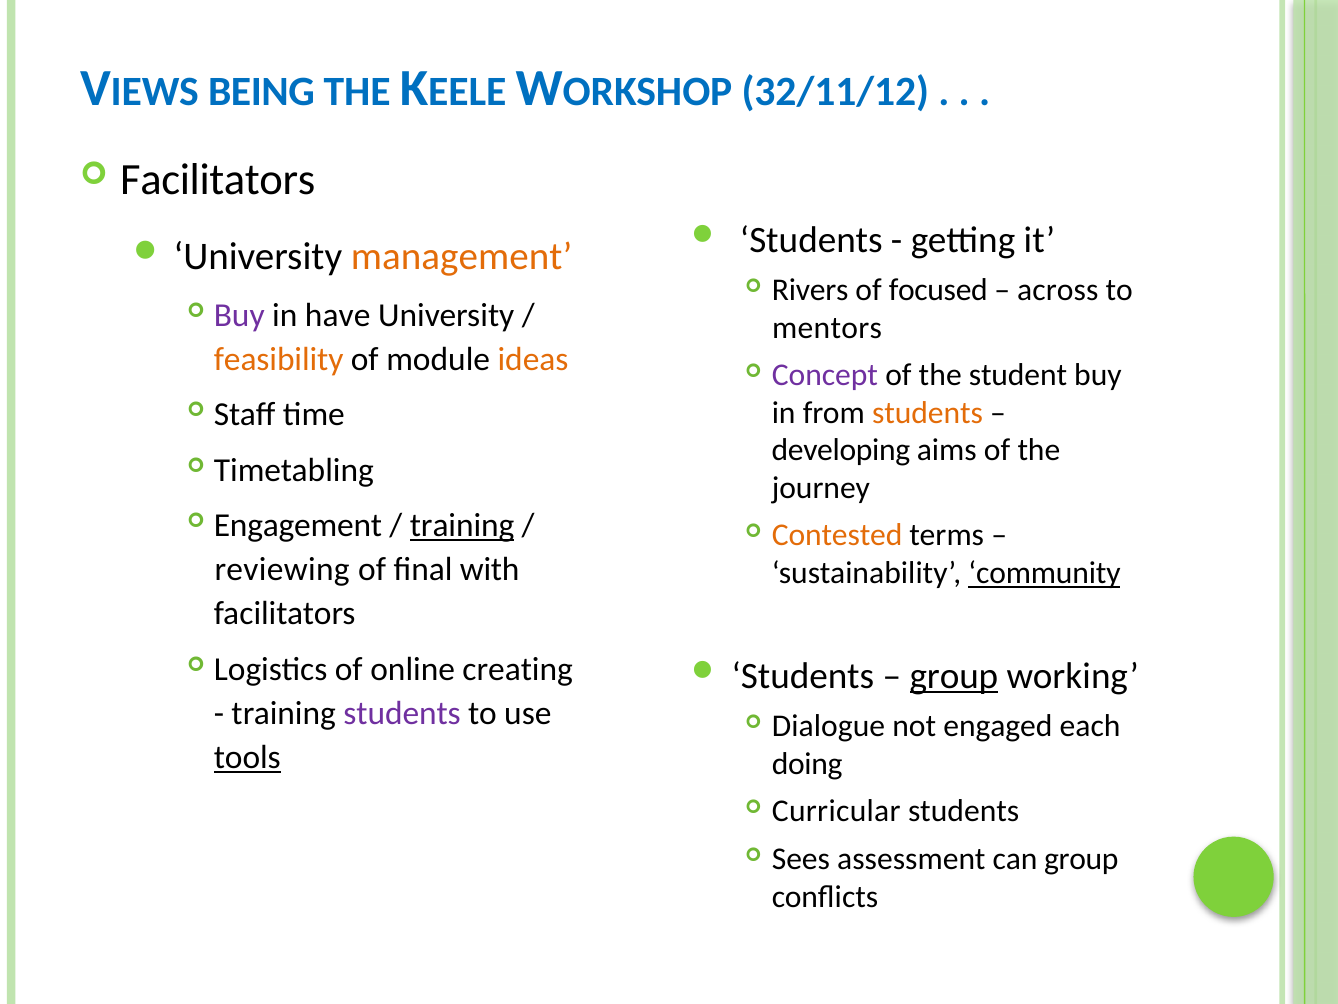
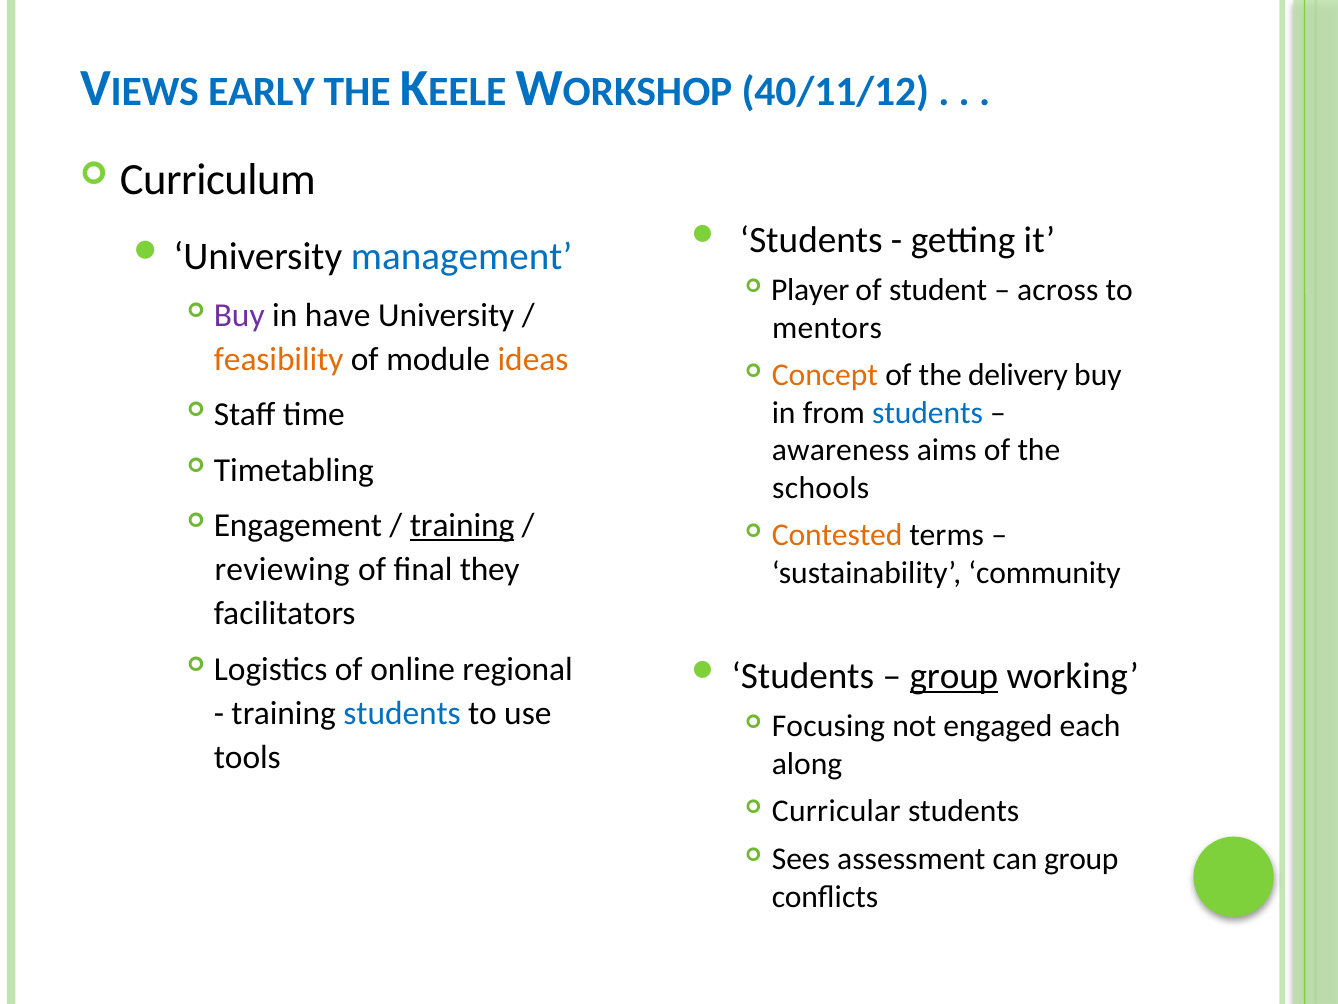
BEING: BEING -> EARLY
32/11/12: 32/11/12 -> 40/11/12
Facilitators at (218, 180): Facilitators -> Curriculum
management colour: orange -> blue
Rivers: Rivers -> Player
focused: focused -> student
Concept colour: purple -> orange
student: student -> delivery
students at (928, 413) colour: orange -> blue
developing: developing -> awareness
journey: journey -> schools
with: with -> they
community underline: present -> none
creating: creating -> regional
students at (402, 713) colour: purple -> blue
Dialogue: Dialogue -> Focusing
tools underline: present -> none
doing: doing -> along
